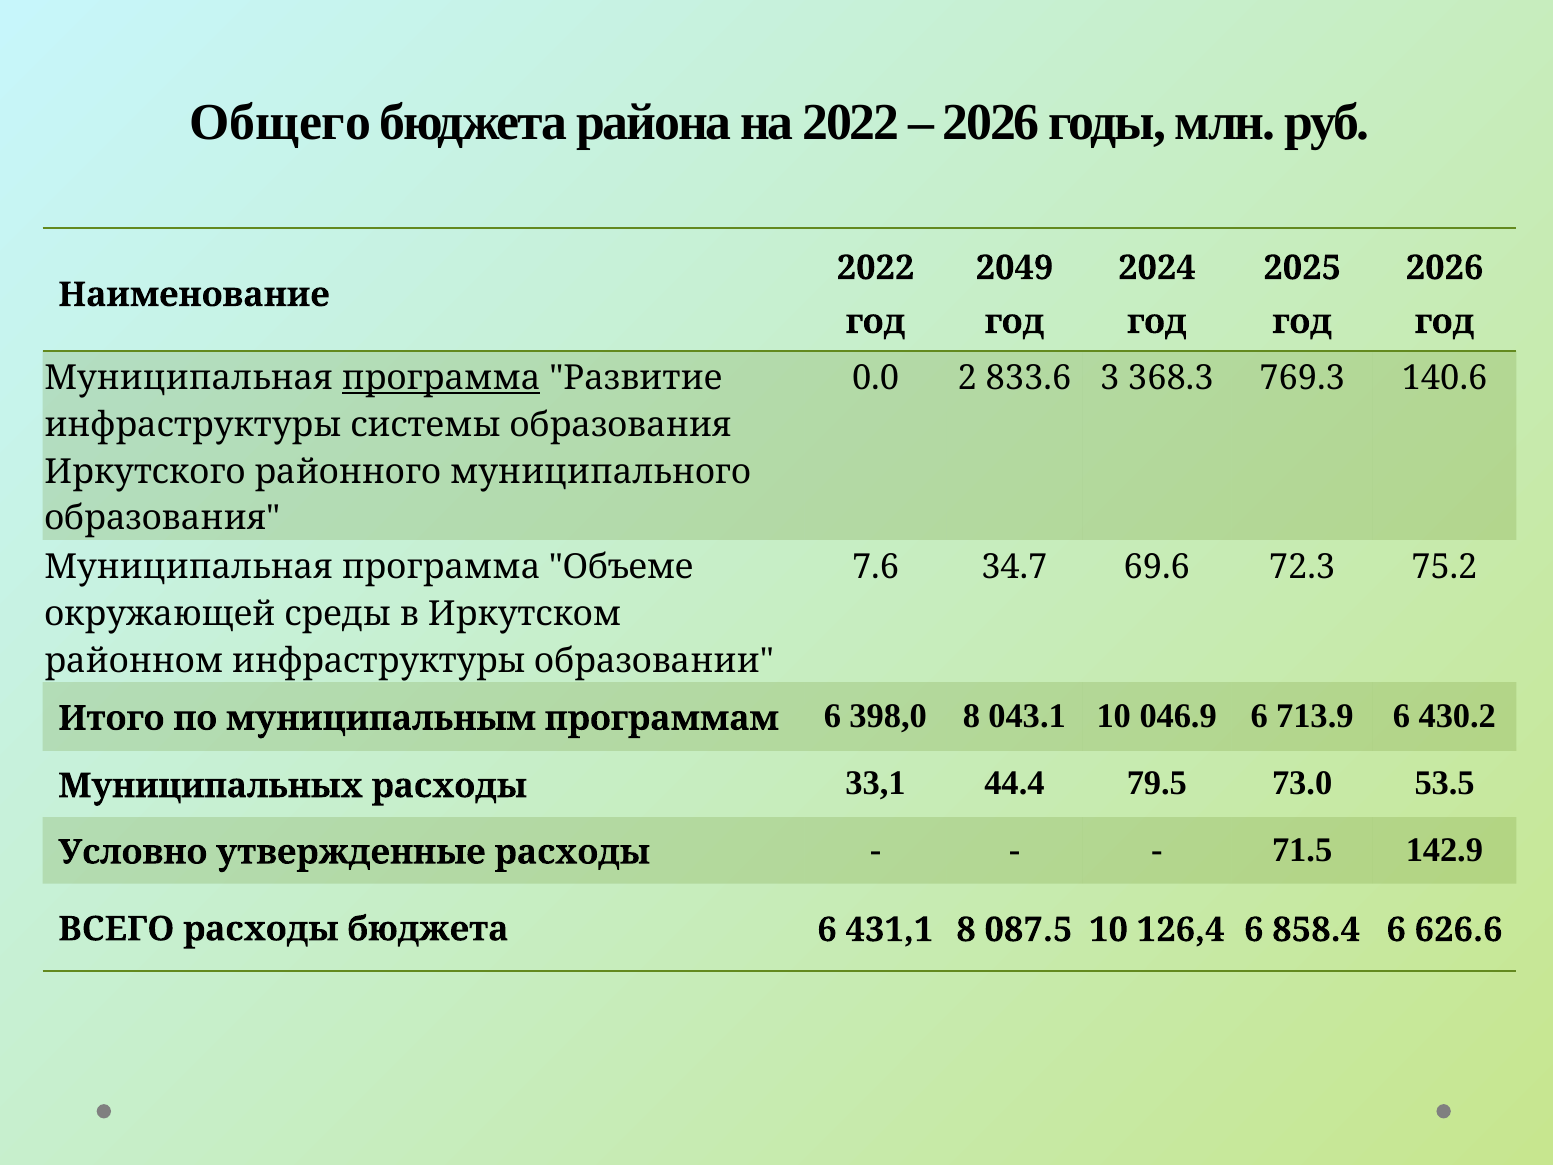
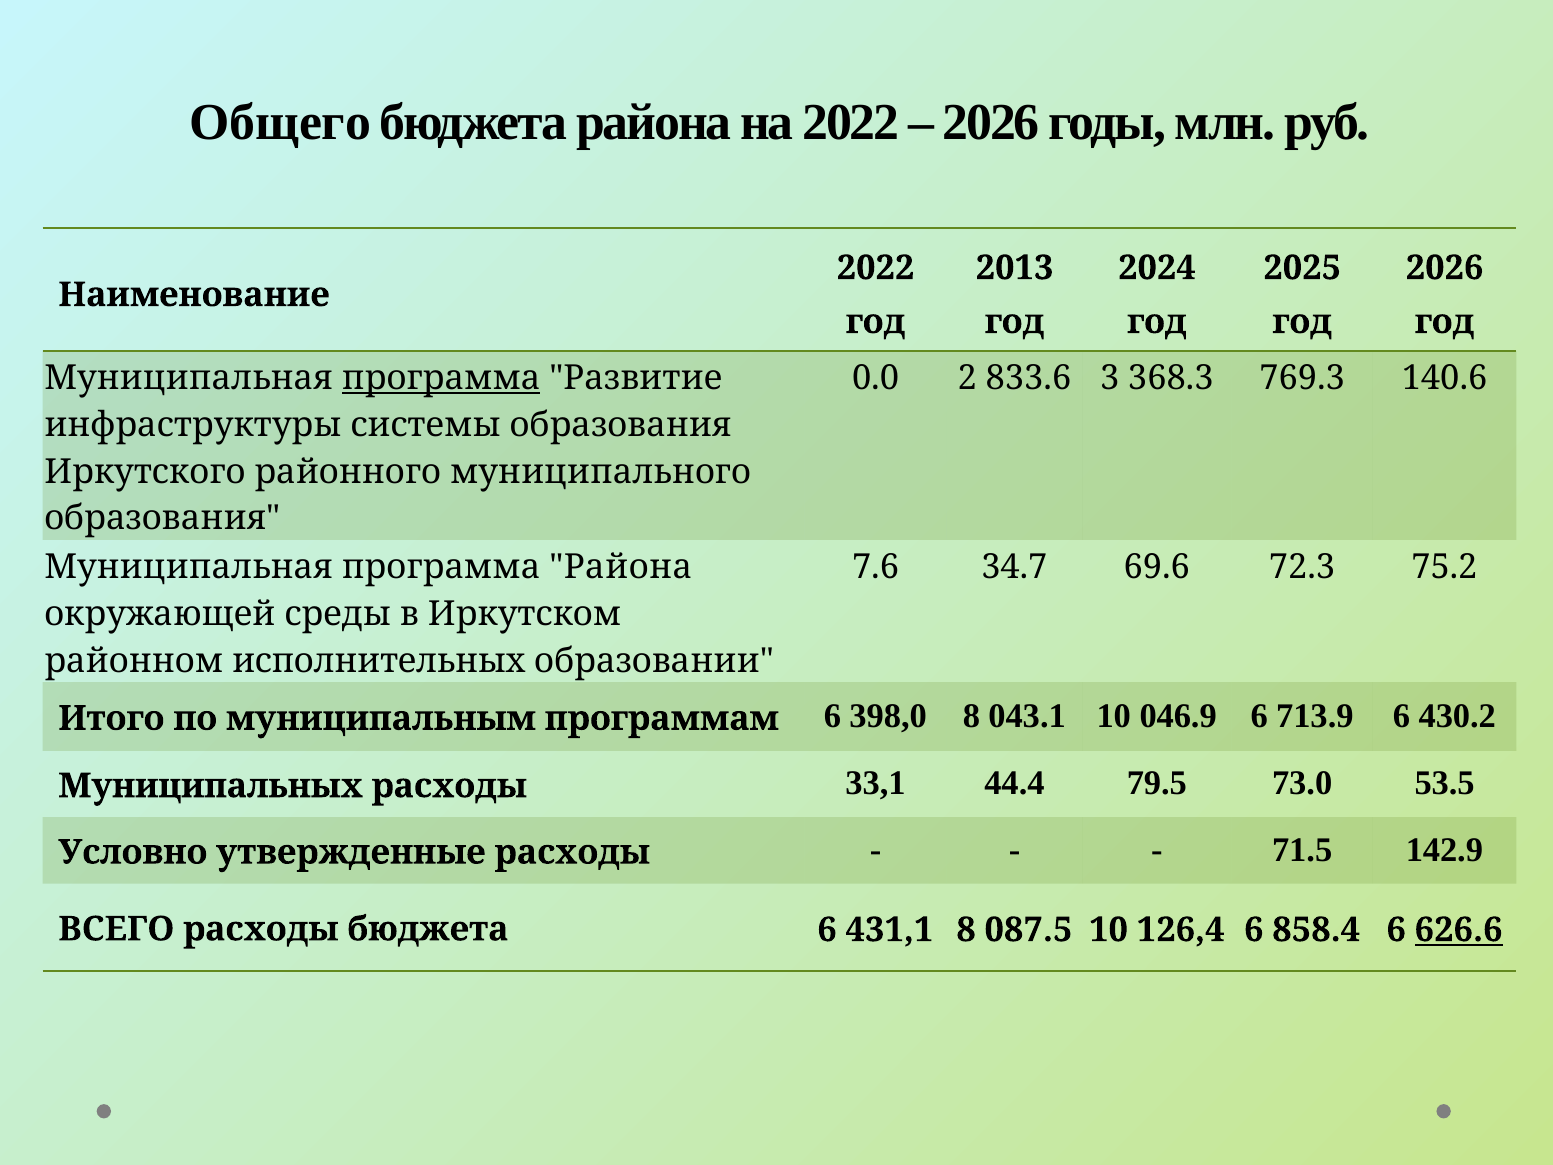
2049: 2049 -> 2013
программа Объеме: Объеме -> Района
районном инфраструктуры: инфраструктуры -> исполнительных
626.6 underline: none -> present
